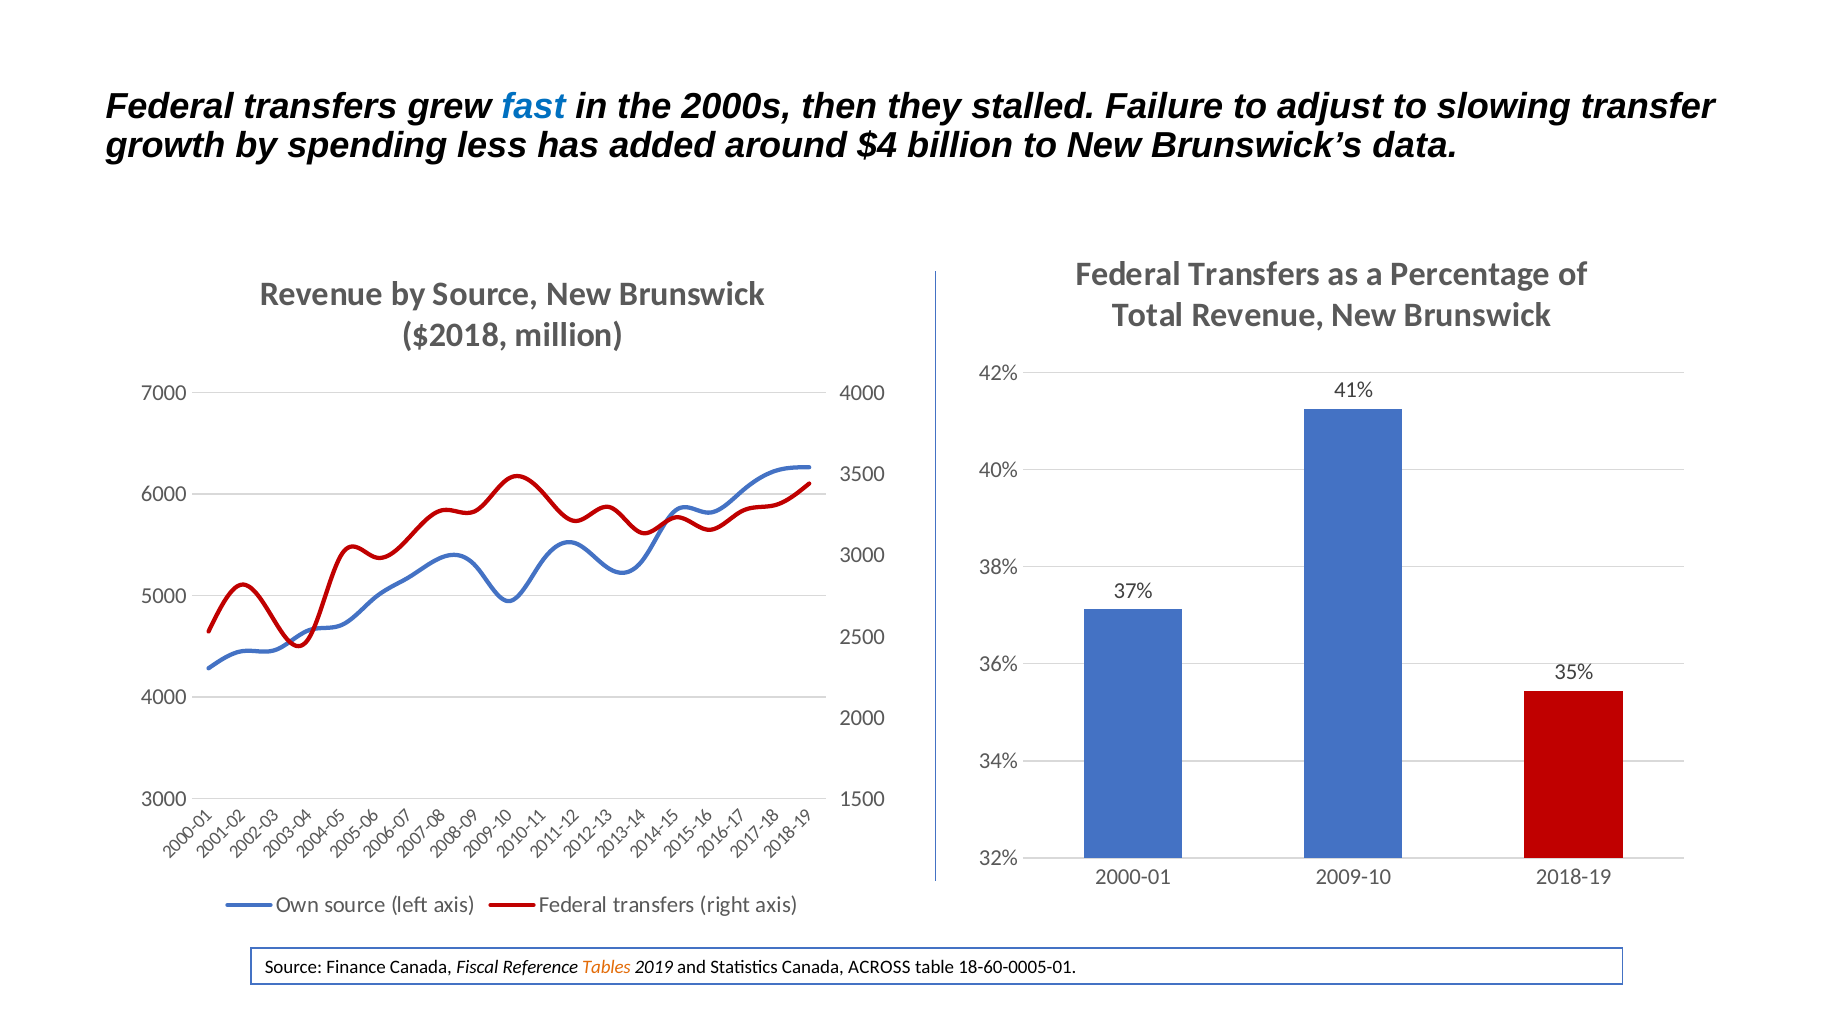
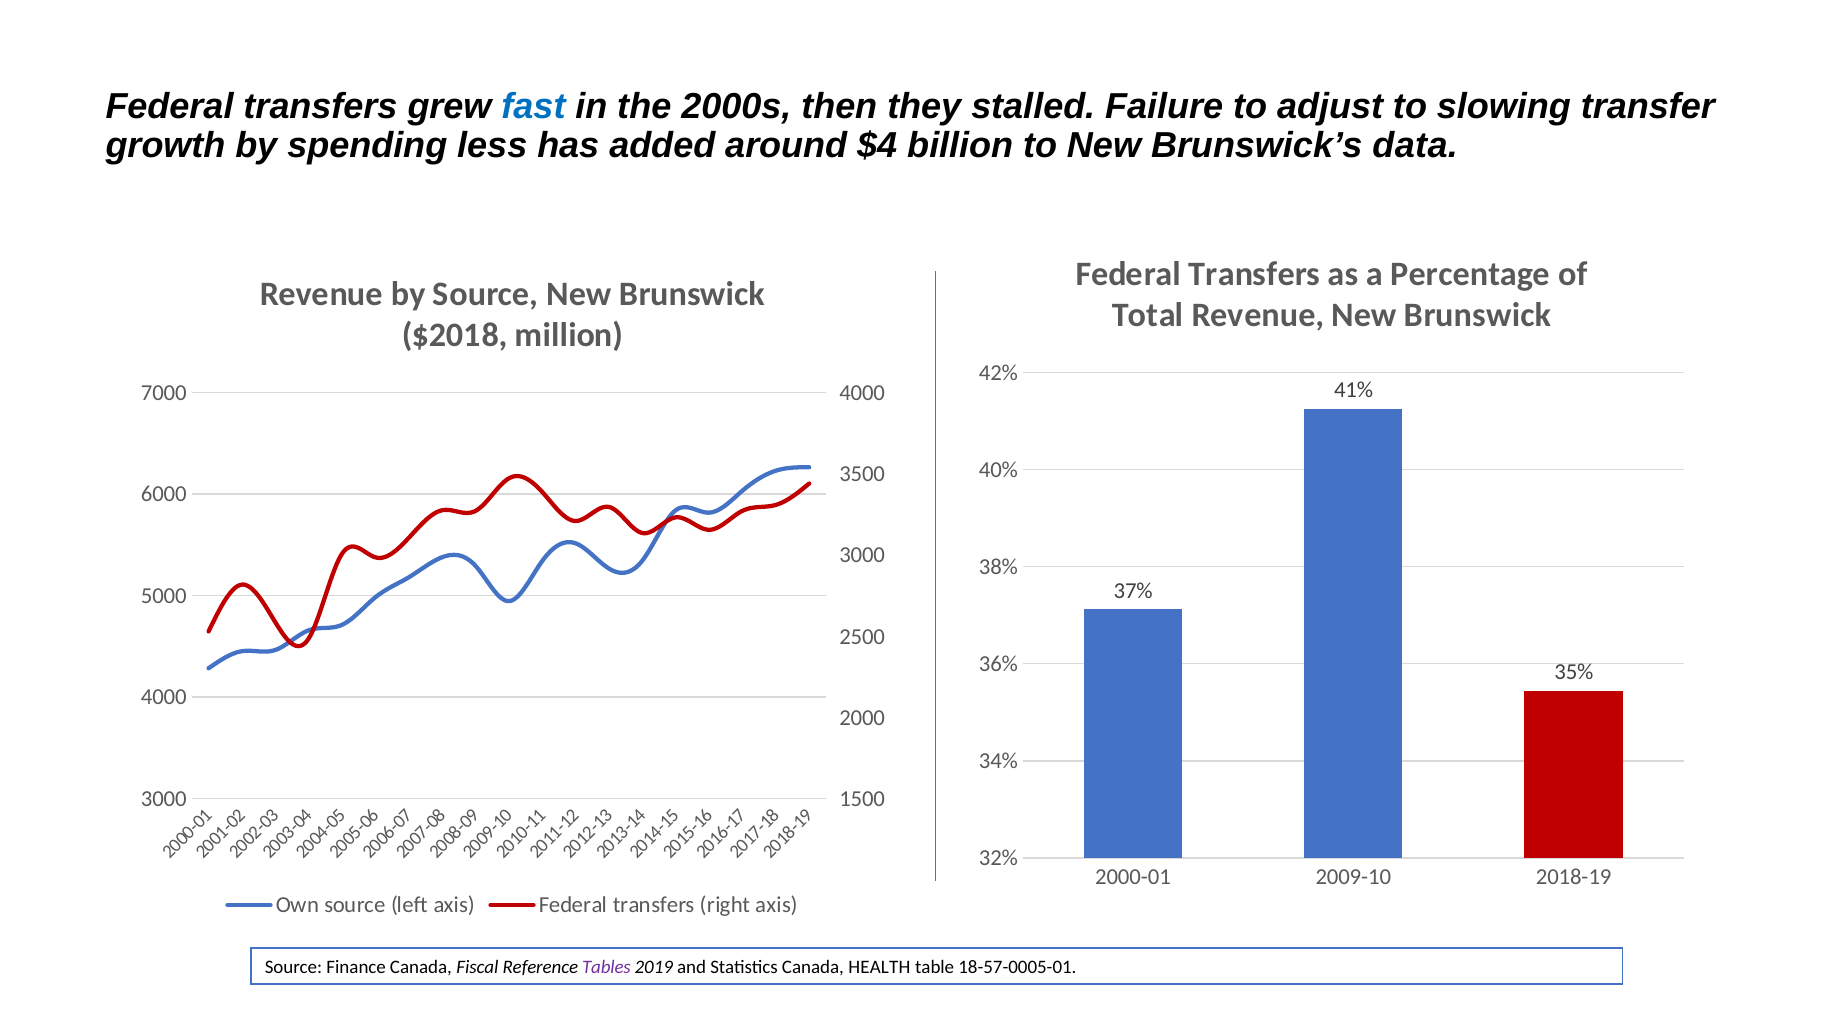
Tables colour: orange -> purple
ACROSS: ACROSS -> HEALTH
18-60-0005-01: 18-60-0005-01 -> 18-57-0005-01
